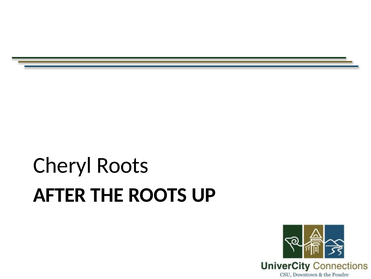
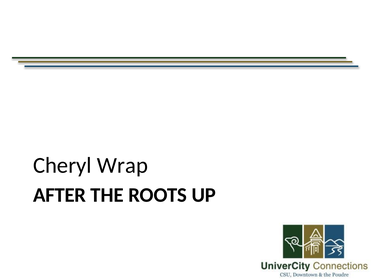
Cheryl Roots: Roots -> Wrap
